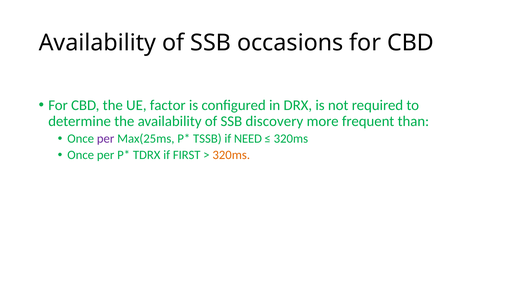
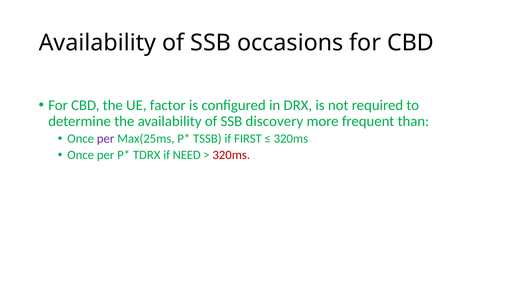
NEED: NEED -> FIRST
FIRST: FIRST -> NEED
320ms at (231, 155) colour: orange -> red
